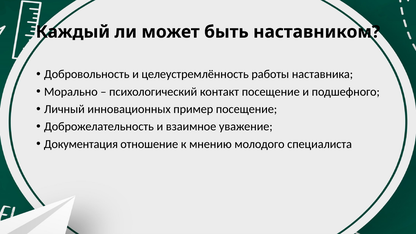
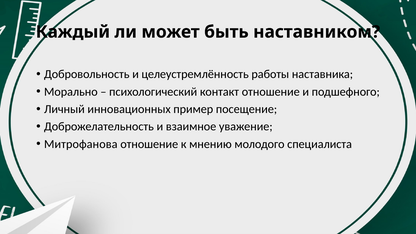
контакт посещение: посещение -> отношение
Документация: Документация -> Митрофанова
